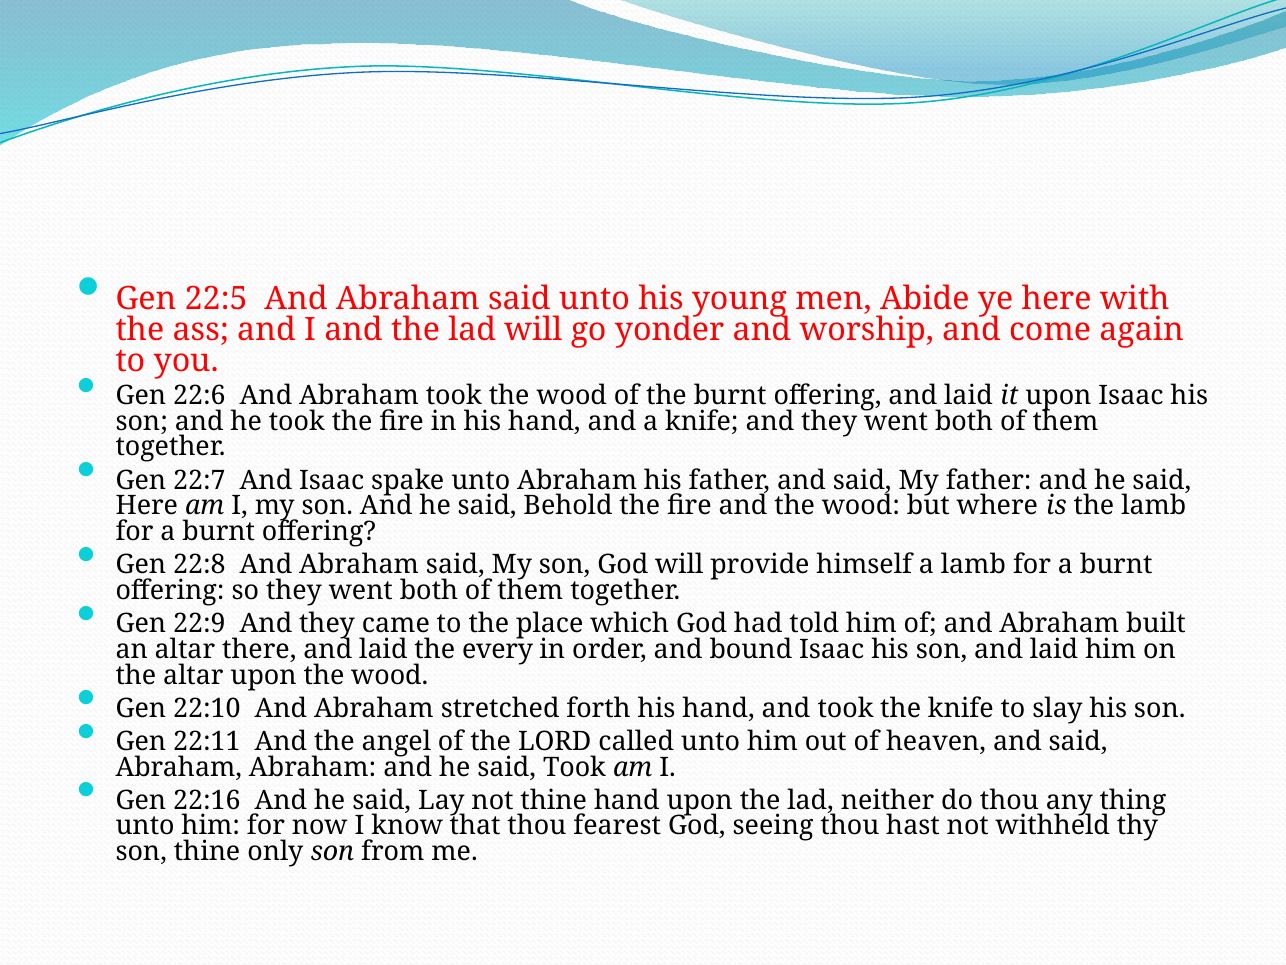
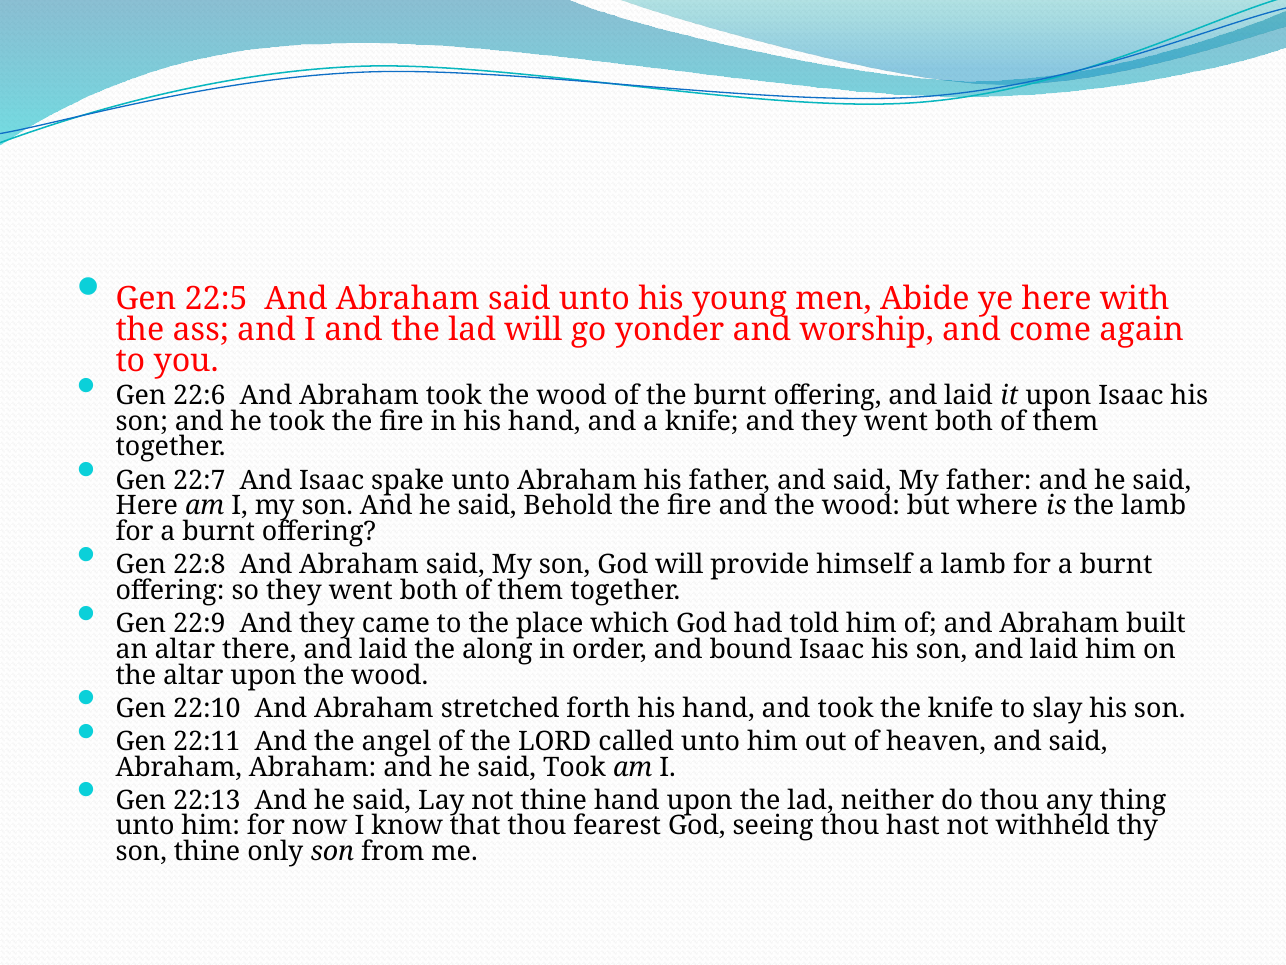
every: every -> along
22:16: 22:16 -> 22:13
